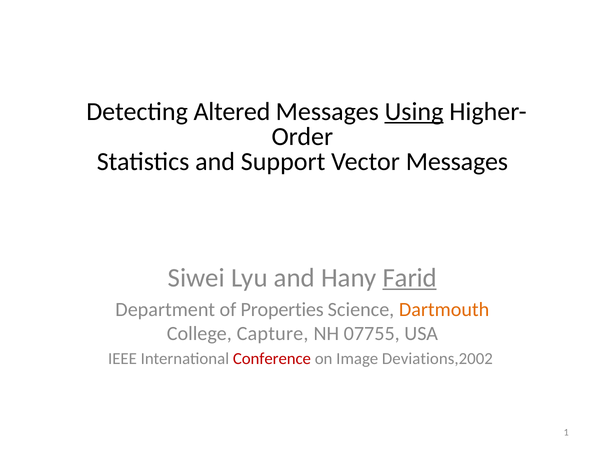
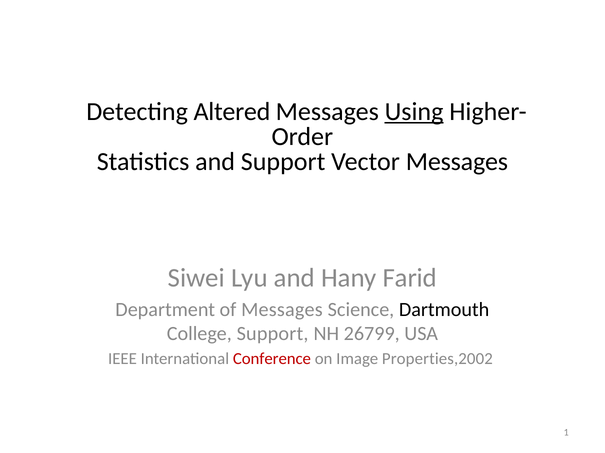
Farid underline: present -> none
of Properties: Properties -> Messages
Dartmouth colour: orange -> black
College Capture: Capture -> Support
07755: 07755 -> 26799
Deviations,2002: Deviations,2002 -> Properties,2002
